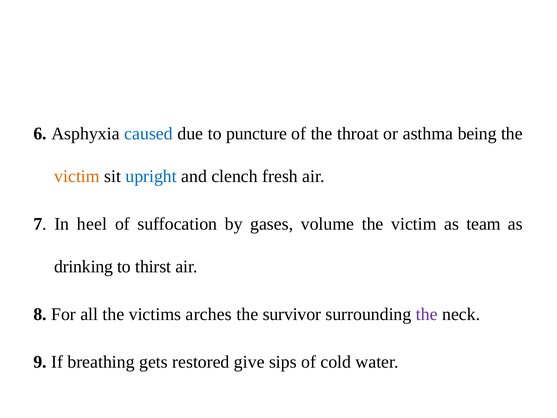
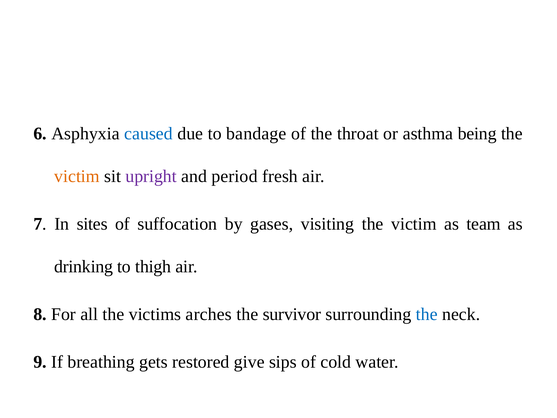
puncture: puncture -> bandage
upright colour: blue -> purple
clench: clench -> period
heel: heel -> sites
volume: volume -> visiting
thirst: thirst -> thigh
the at (427, 314) colour: purple -> blue
